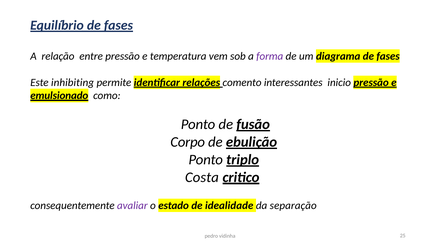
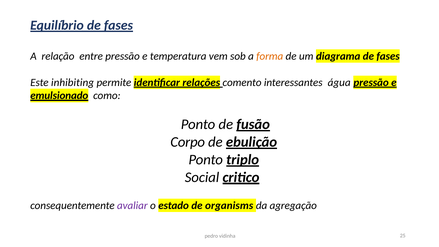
forma colour: purple -> orange
inicio: inicio -> água
Costa: Costa -> Social
idealidade: idealidade -> organisms
separação: separação -> agregação
